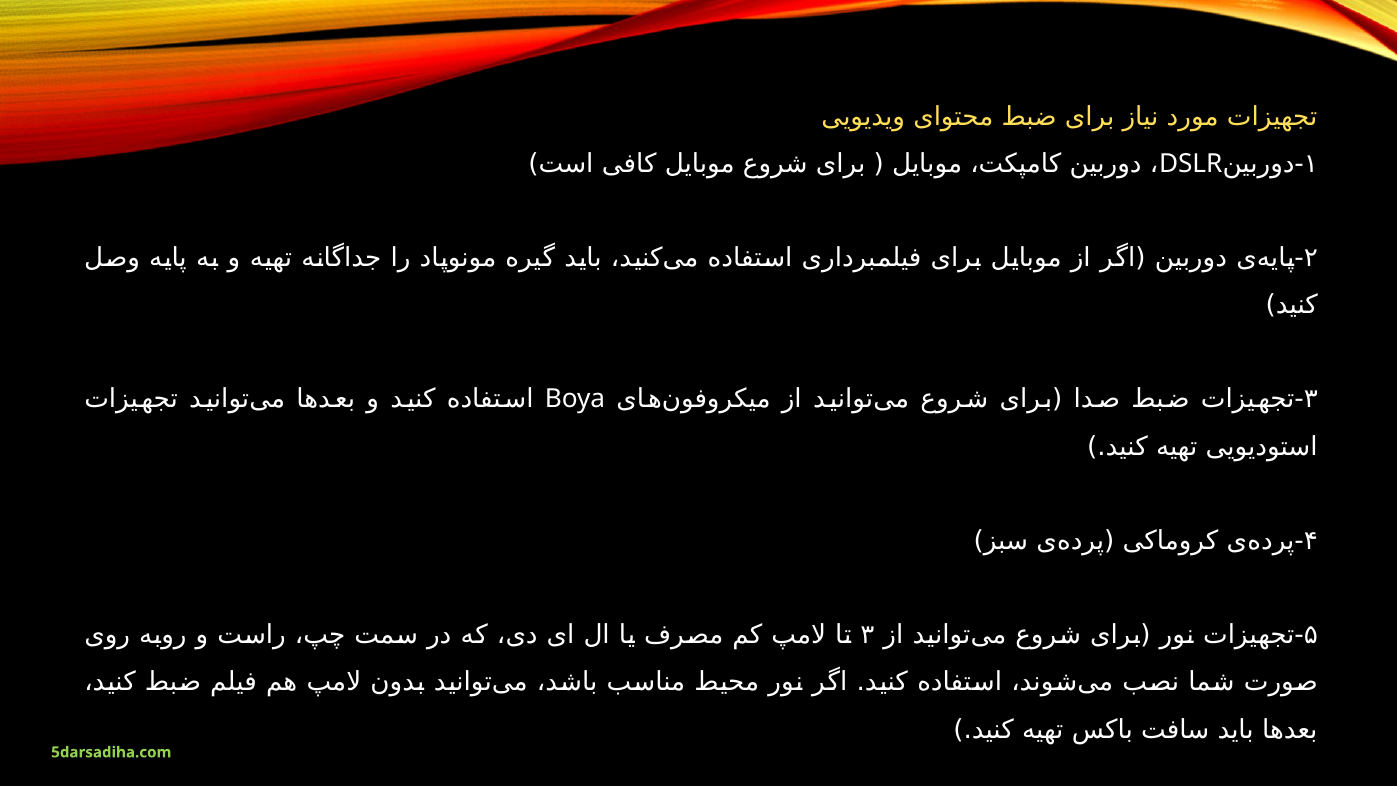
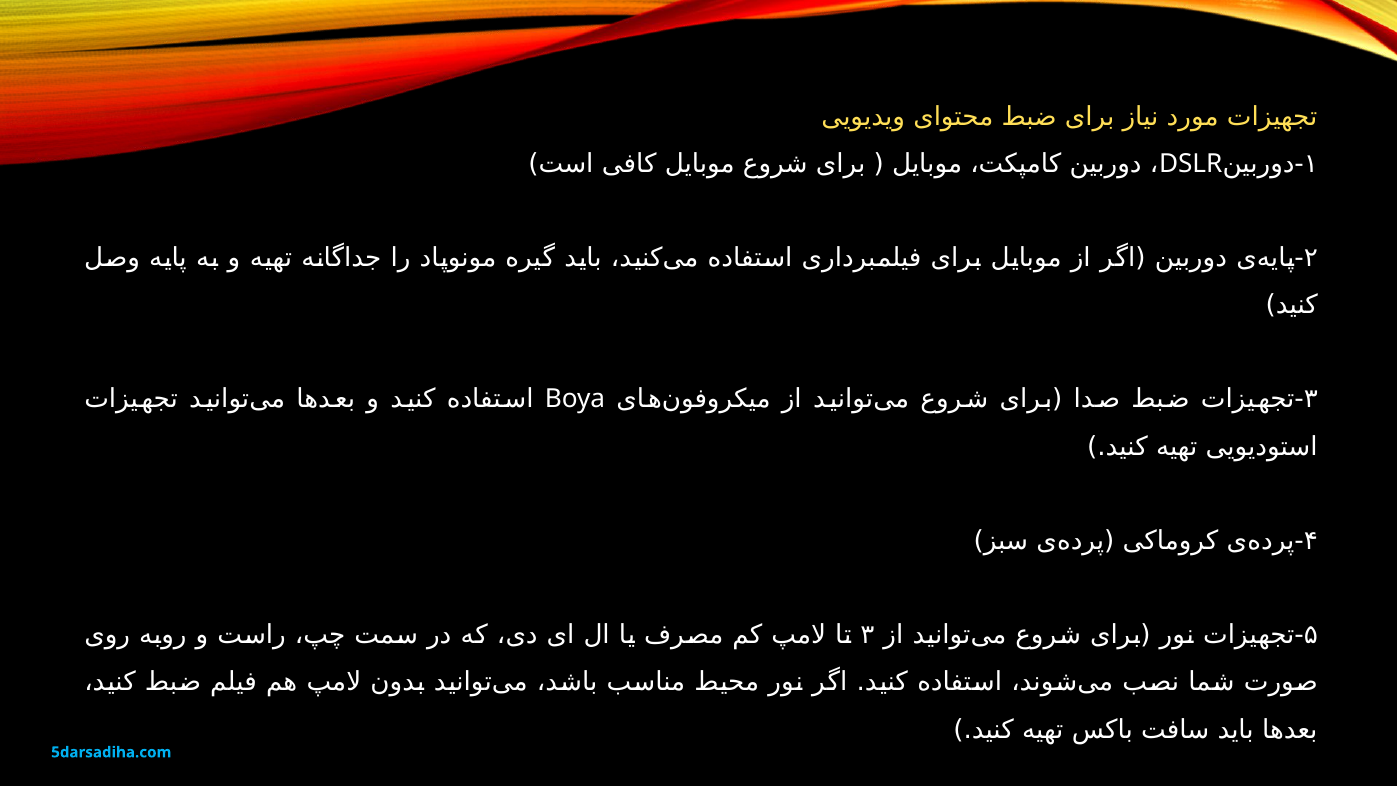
5darsadiha.com colour: light green -> light blue
